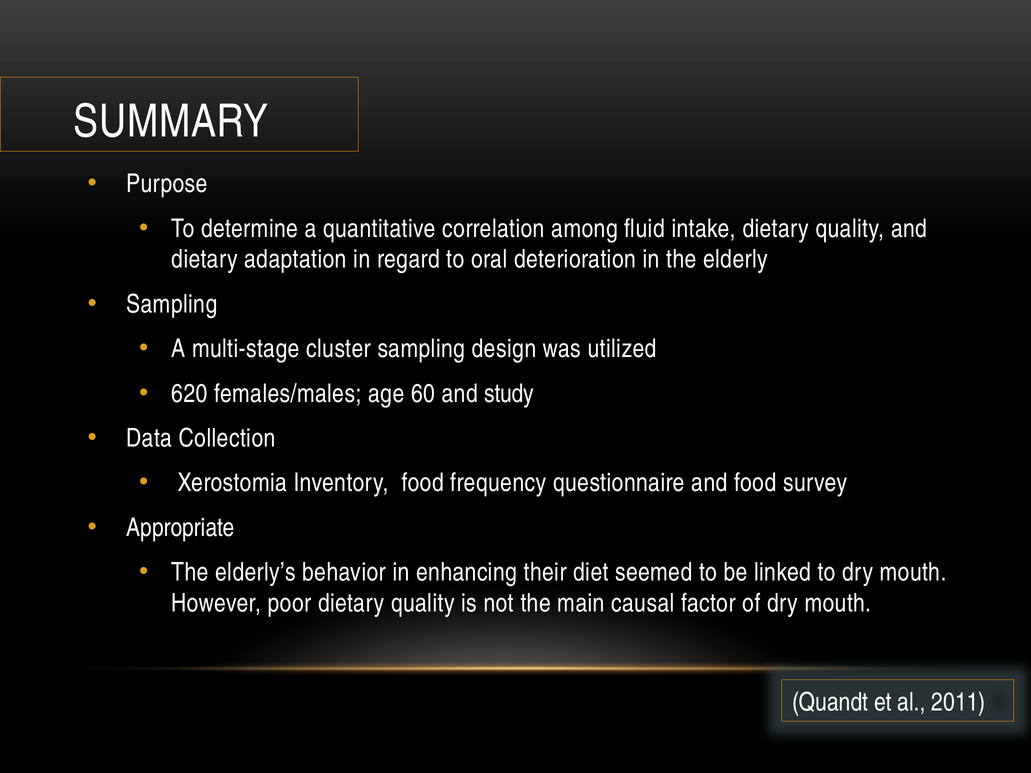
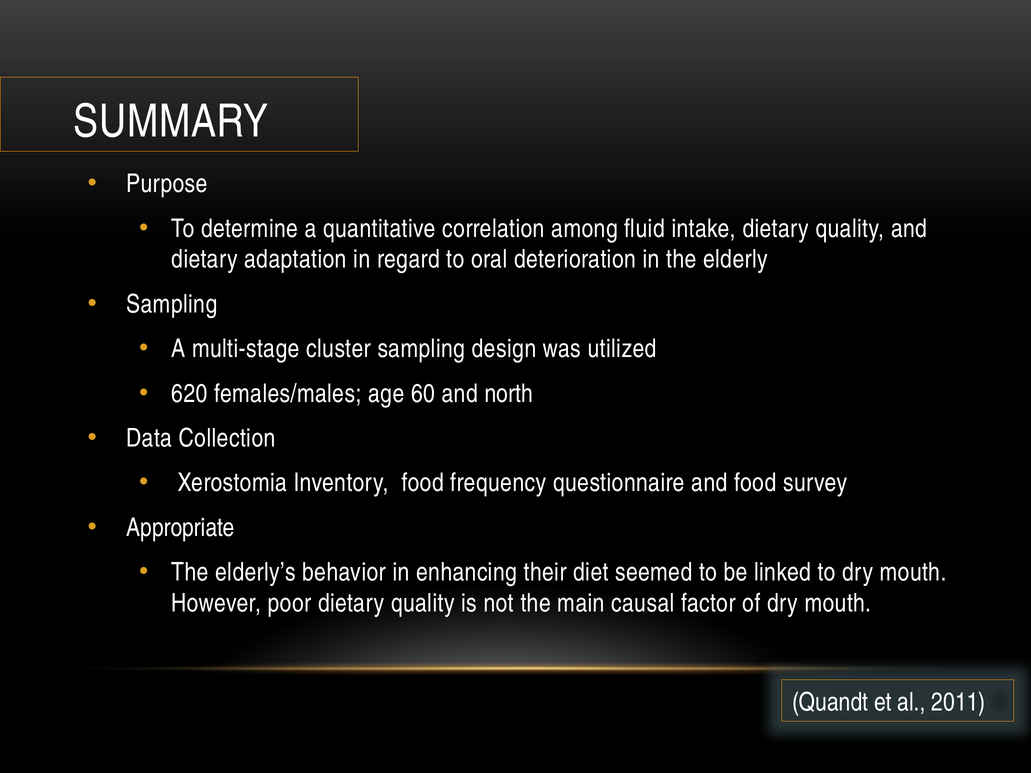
study: study -> north
